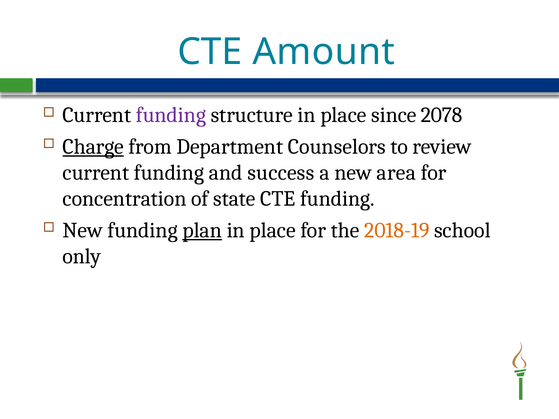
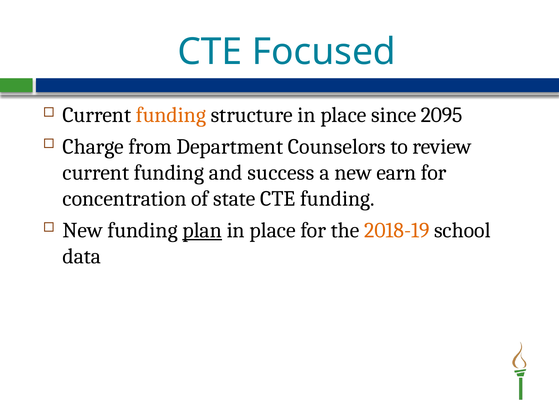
Amount: Amount -> Focused
funding at (171, 115) colour: purple -> orange
2078: 2078 -> 2095
Charge underline: present -> none
area: area -> earn
only: only -> data
